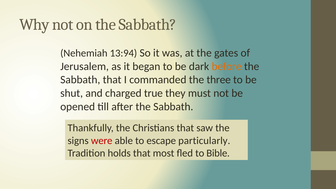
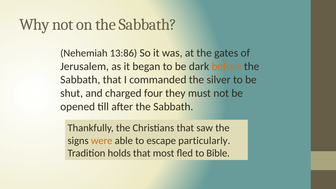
13:94: 13:94 -> 13:86
three: three -> silver
true: true -> four
were colour: red -> orange
